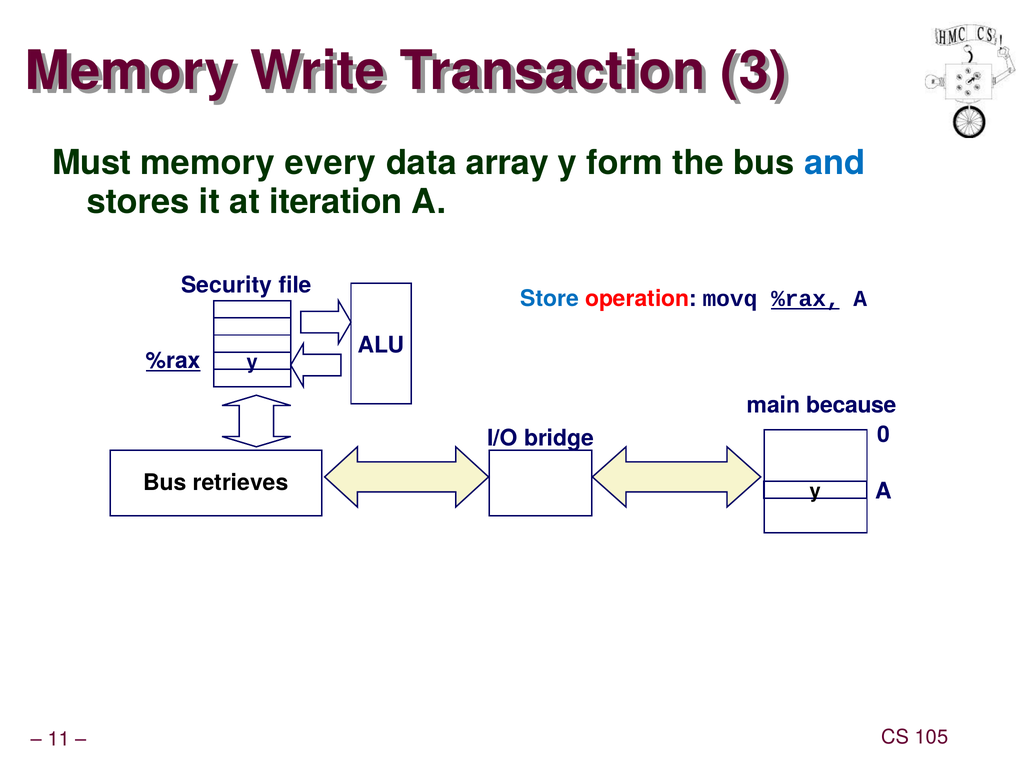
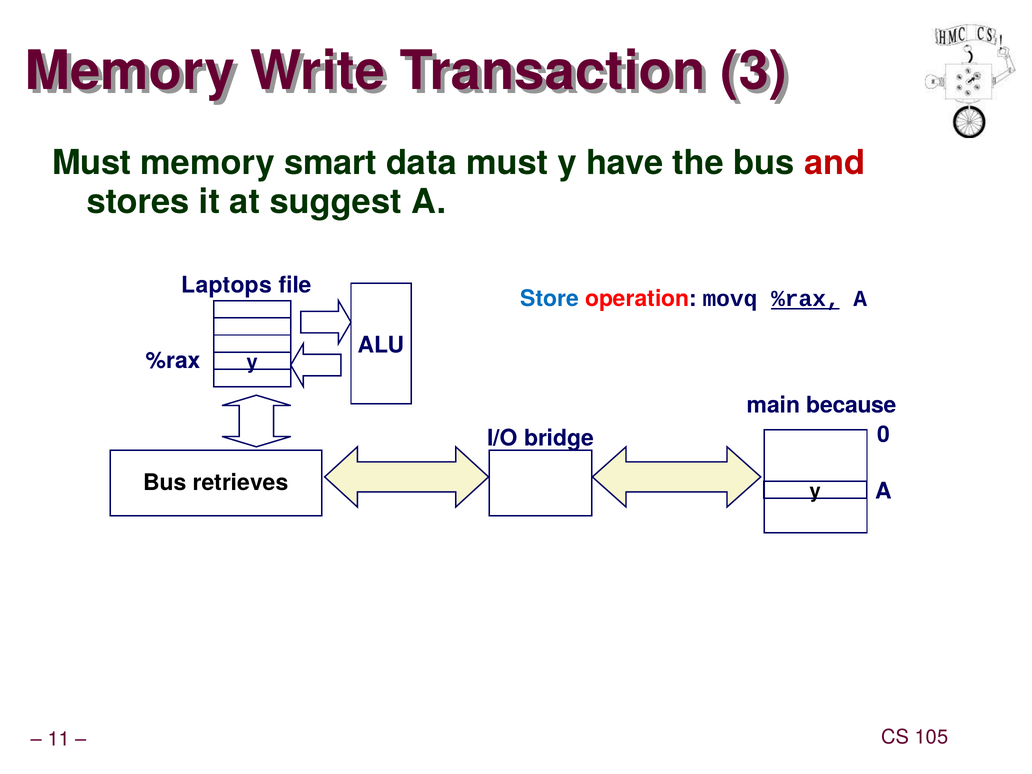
every: every -> smart
data array: array -> must
form: form -> have
and colour: blue -> red
iteration: iteration -> suggest
Security: Security -> Laptops
%rax at (173, 361) underline: present -> none
